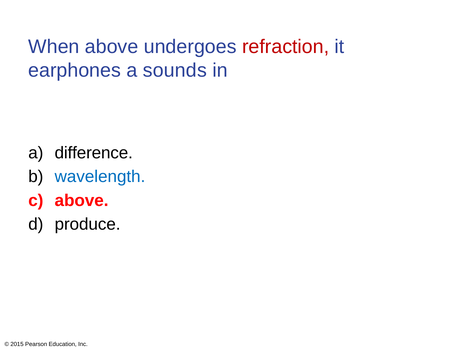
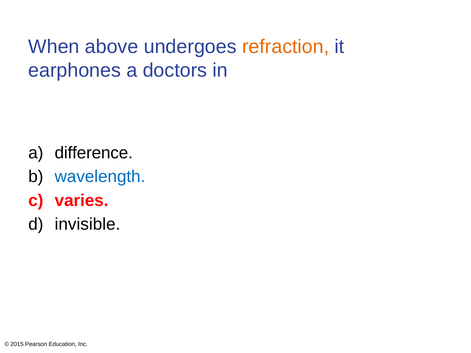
refraction colour: red -> orange
sounds: sounds -> doctors
above at (82, 201): above -> varies
produce: produce -> invisible
